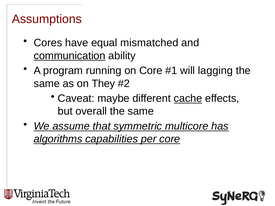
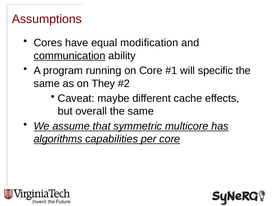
mismatched: mismatched -> modification
lagging: lagging -> specific
cache underline: present -> none
